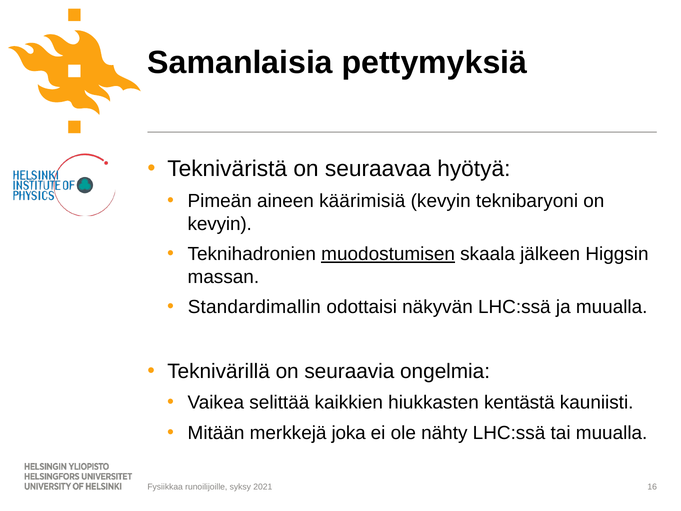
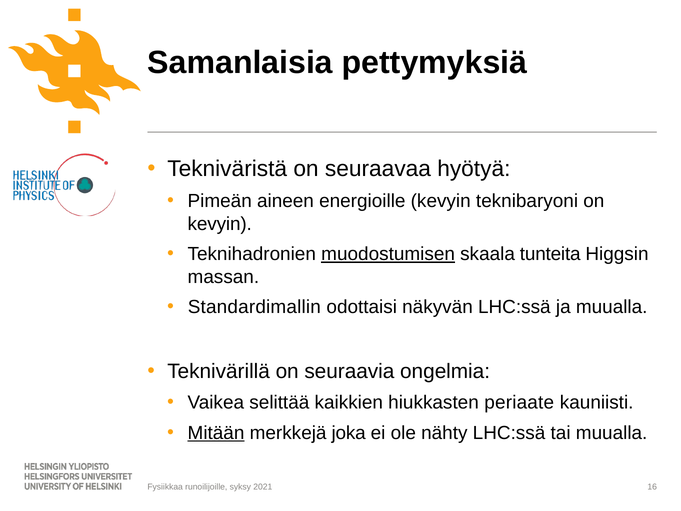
käärimisiä: käärimisiä -> energioille
jälkeen: jälkeen -> tunteita
kentästä: kentästä -> periaate
Mitään underline: none -> present
